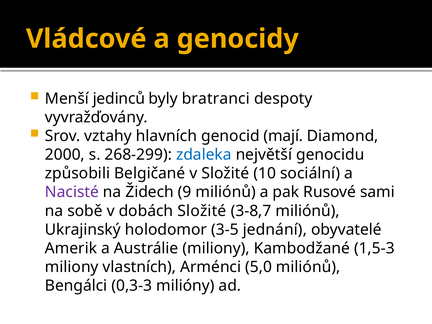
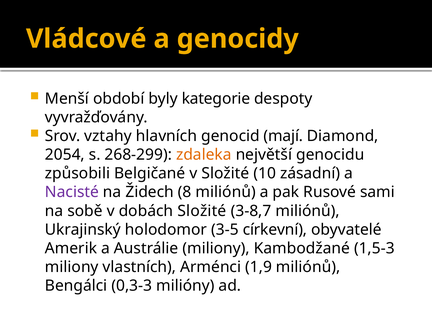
jedinců: jedinců -> období
bratranci: bratranci -> kategorie
2000: 2000 -> 2054
zdaleka colour: blue -> orange
sociální: sociální -> zásadní
9: 9 -> 8
jednání: jednání -> církevní
5,0: 5,0 -> 1,9
